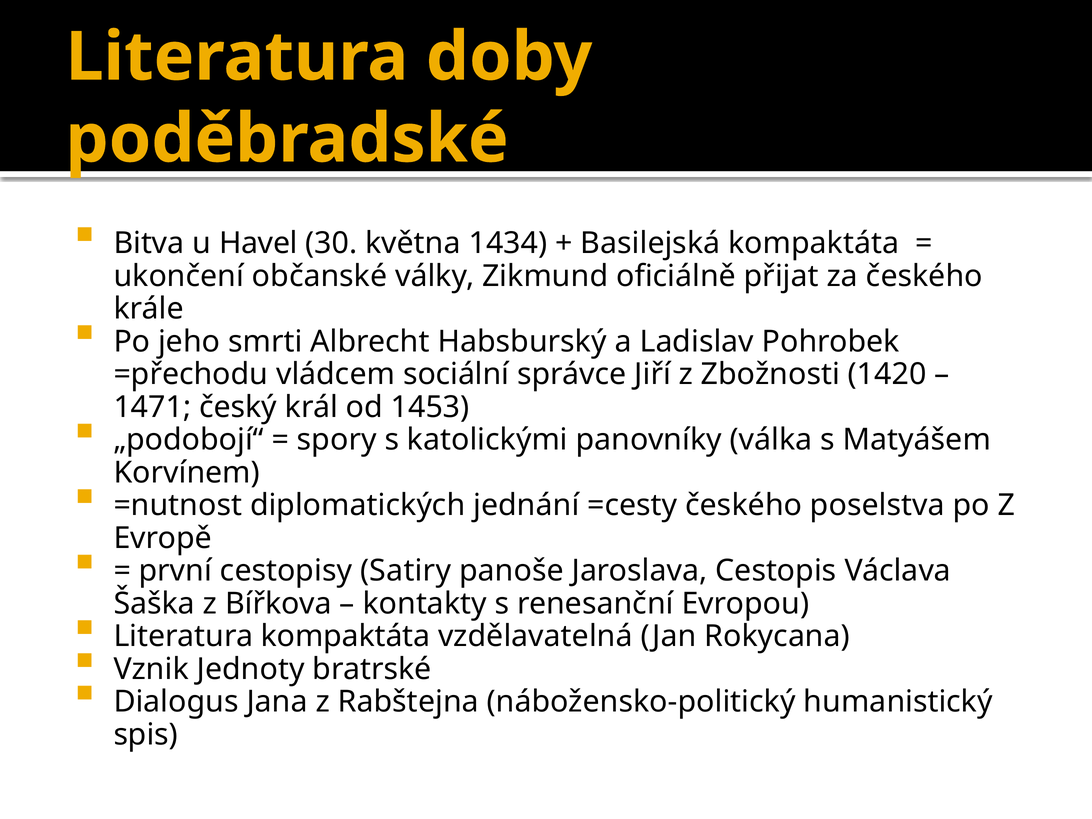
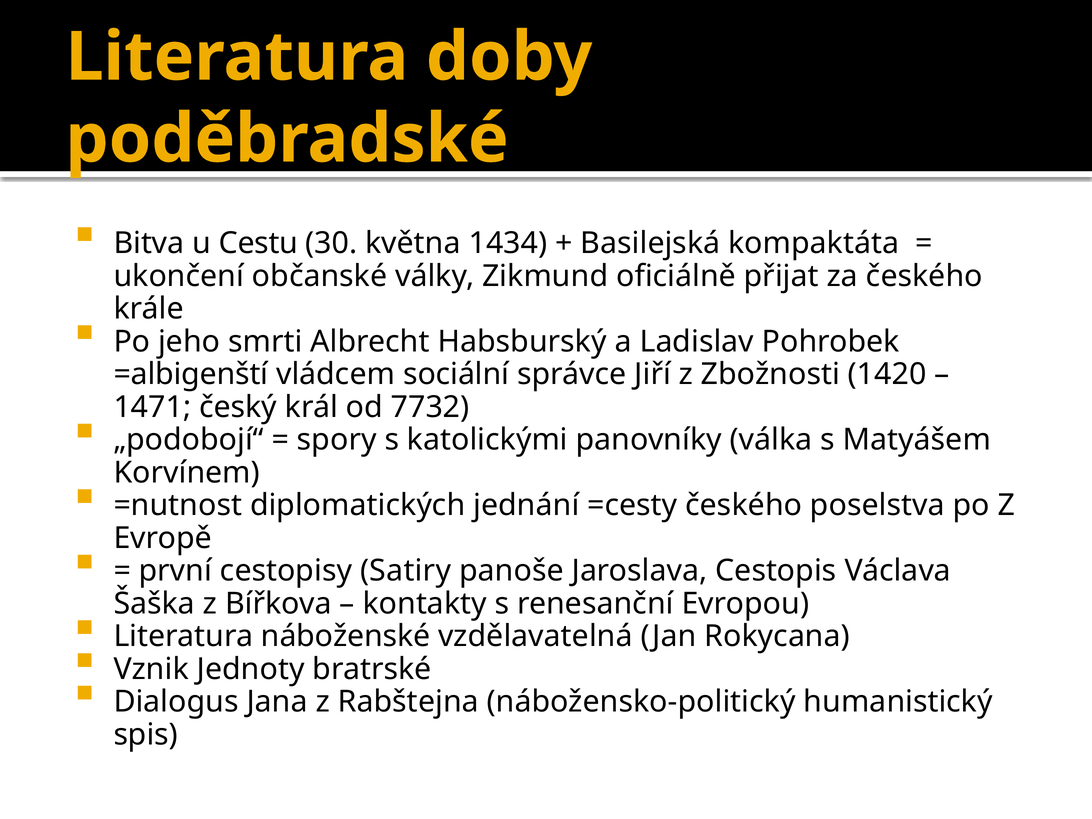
Havel: Havel -> Cestu
=přechodu: =přechodu -> =albigenští
1453: 1453 -> 7732
Literatura kompaktáta: kompaktáta -> náboženské
